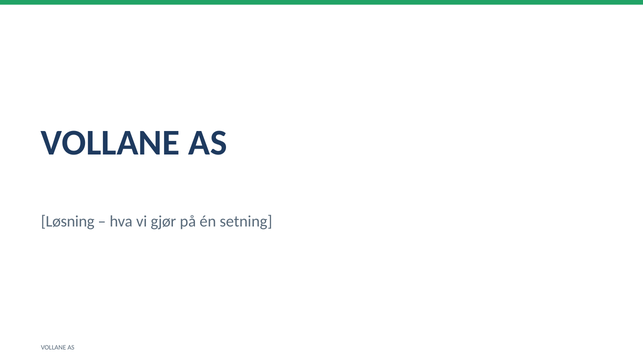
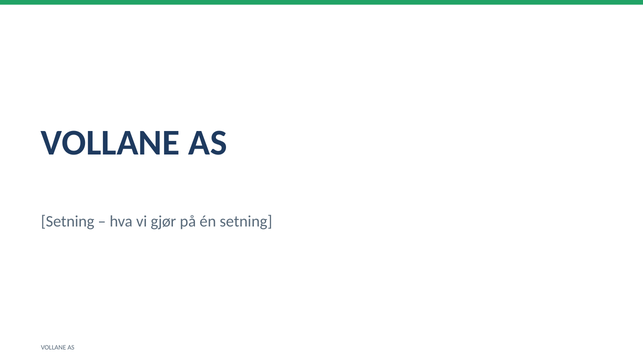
Løsning at (68, 221): Løsning -> Setning
